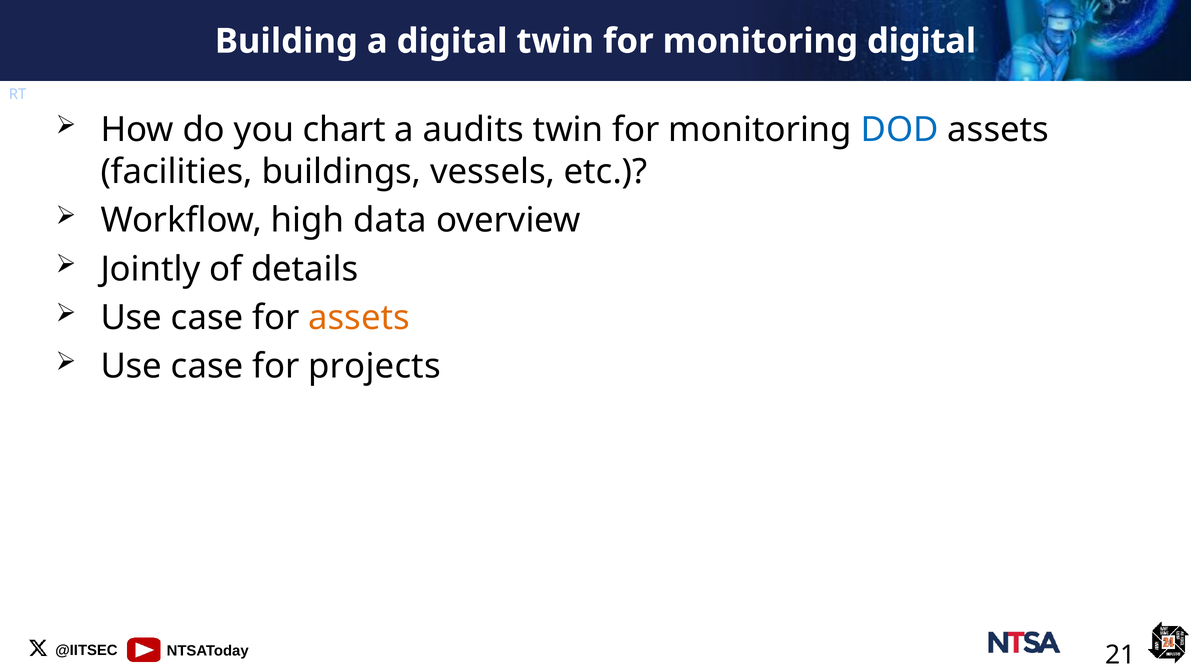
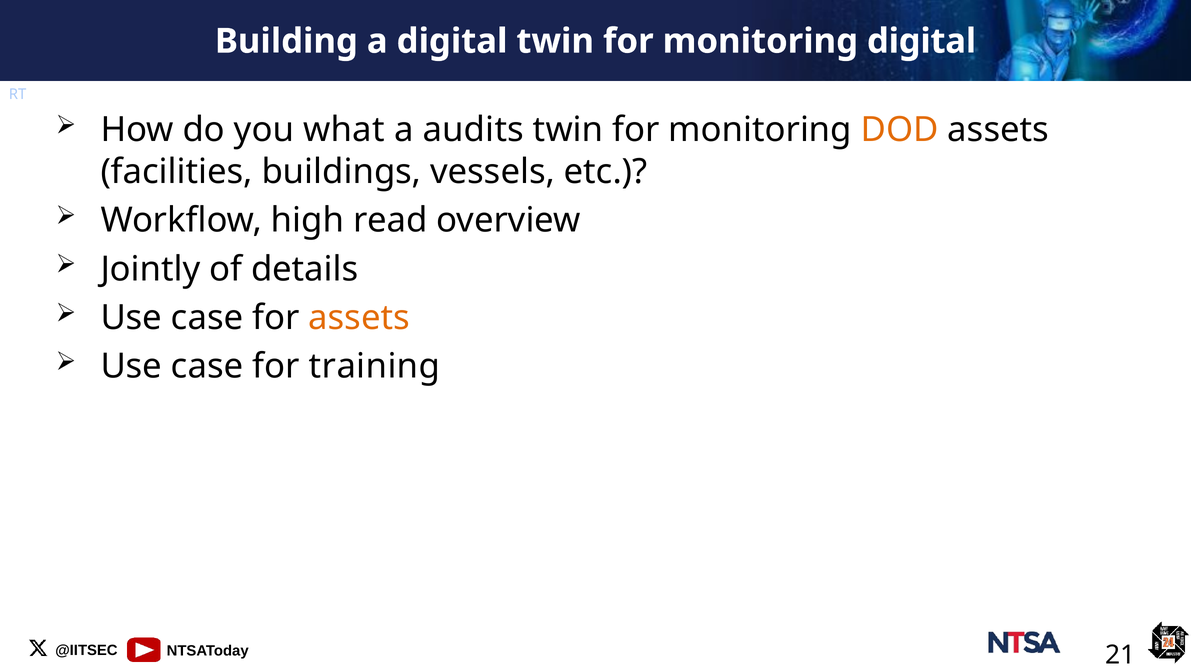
chart: chart -> what
DOD colour: blue -> orange
data: data -> read
projects: projects -> training
